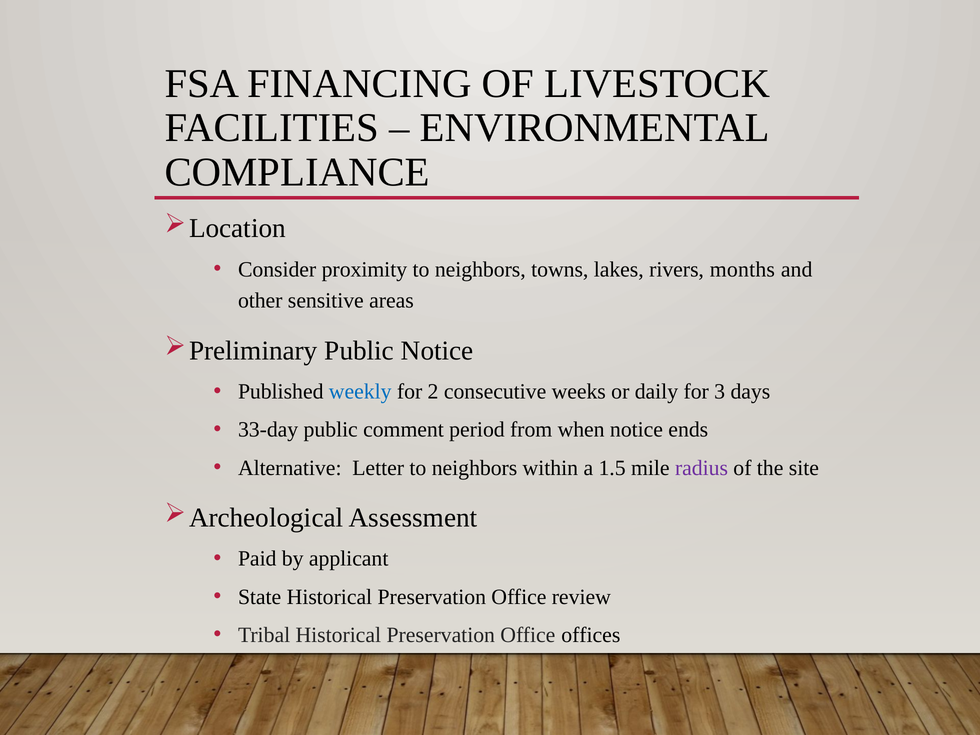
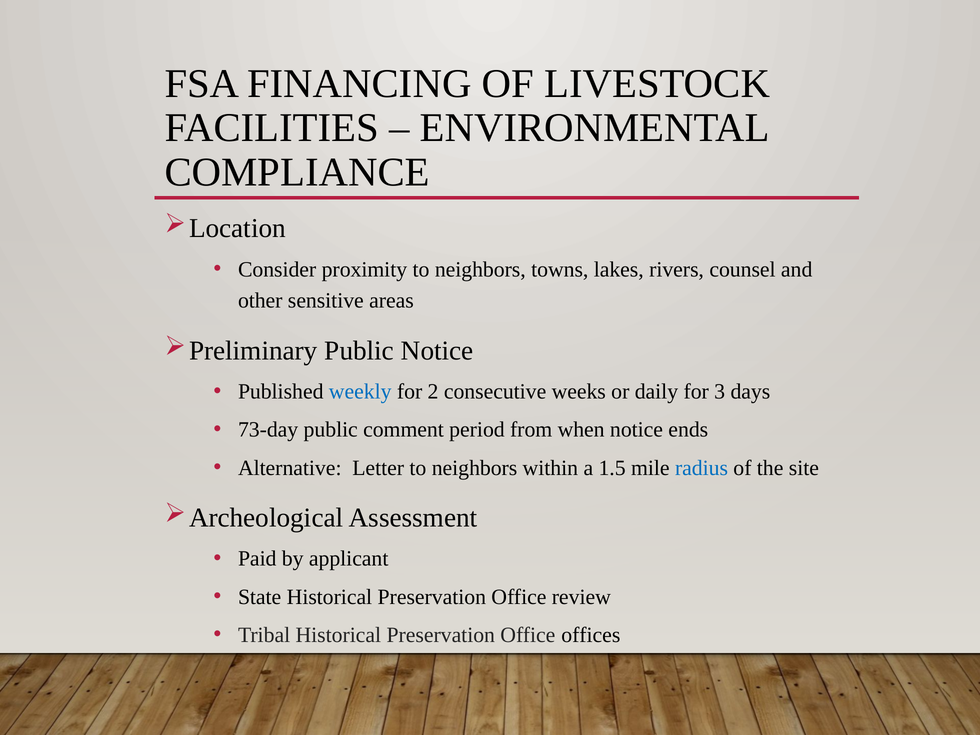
months: months -> counsel
33-day: 33-day -> 73-day
radius colour: purple -> blue
